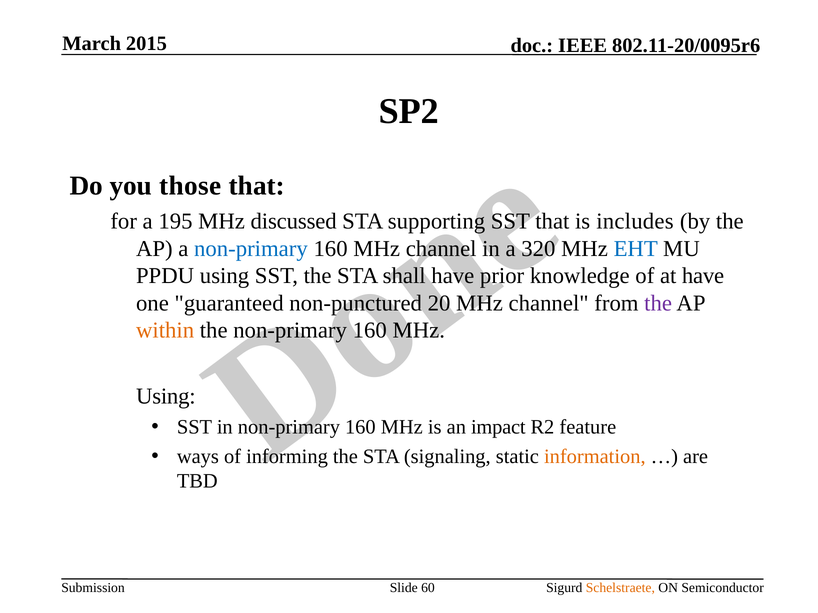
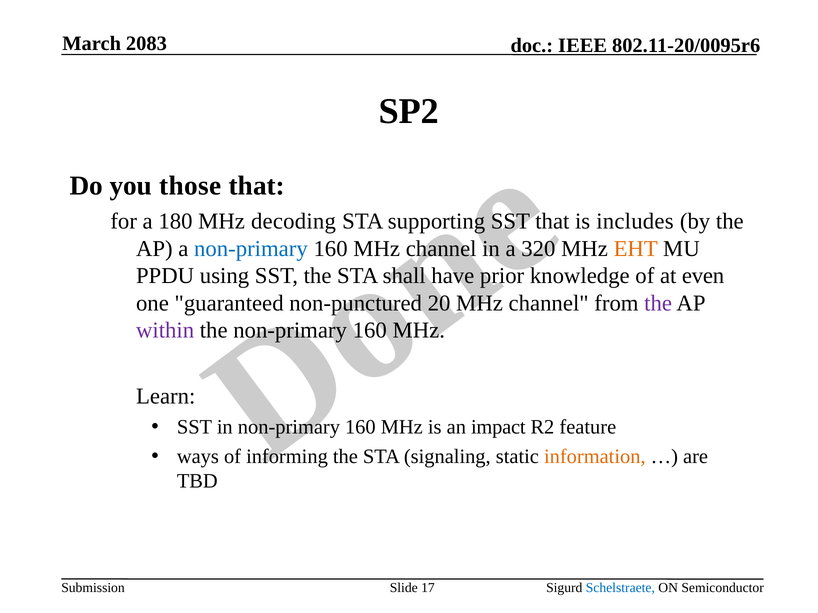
2015: 2015 -> 2083
195: 195 -> 180
discussed: discussed -> decoding
EHT colour: blue -> orange
at have: have -> even
within colour: orange -> purple
Using at (166, 396): Using -> Learn
60: 60 -> 17
Schelstraete colour: orange -> blue
